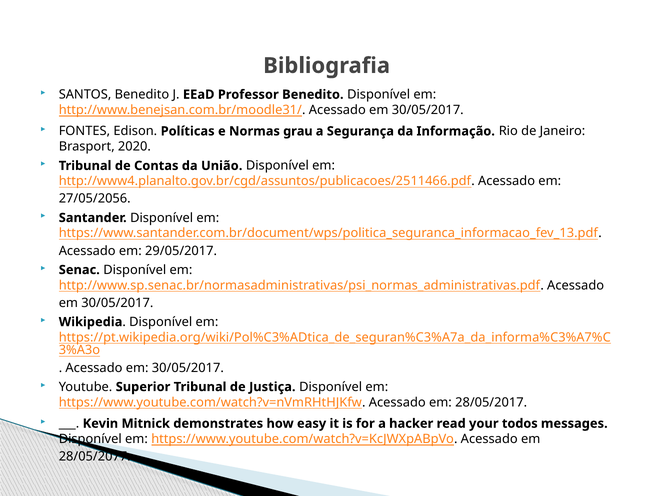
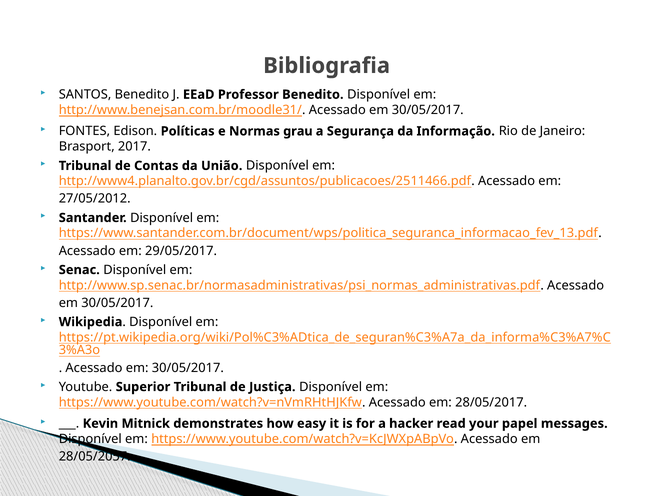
2020: 2020 -> 2017
27/05/2056: 27/05/2056 -> 27/05/2012
todos: todos -> papel
28/05/2077: 28/05/2077 -> 28/05/2057
